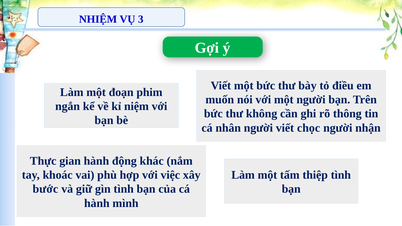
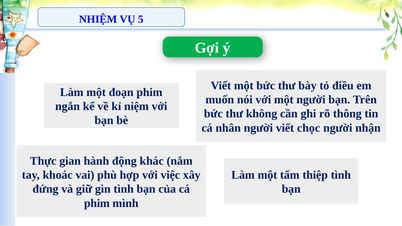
3: 3 -> 5
bước: bước -> đứng
hành at (97, 203): hành -> phim
